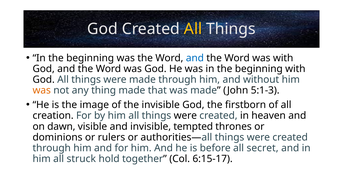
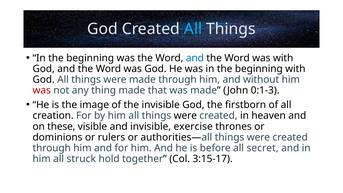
All at (193, 29) colour: yellow -> light blue
was at (42, 90) colour: orange -> red
5:1-3: 5:1-3 -> 0:1-3
dawn: dawn -> these
tempted: tempted -> exercise
6:15-17: 6:15-17 -> 3:15-17
